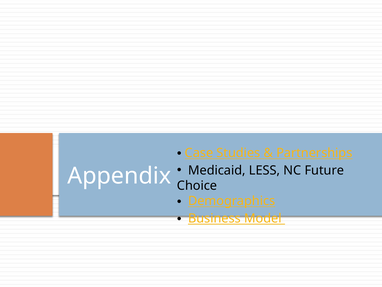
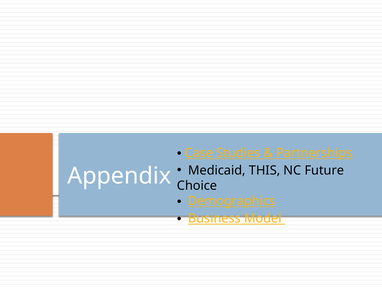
LESS: LESS -> THIS
